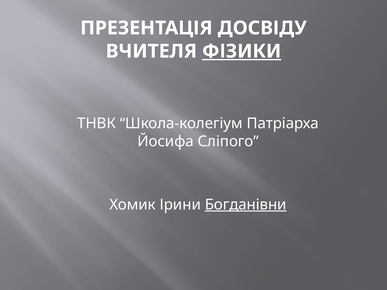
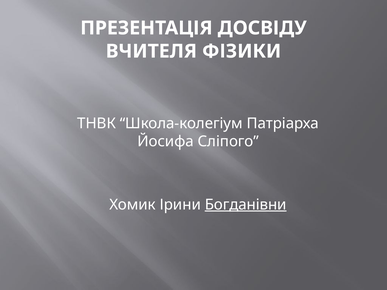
ФІЗИКИ underline: present -> none
